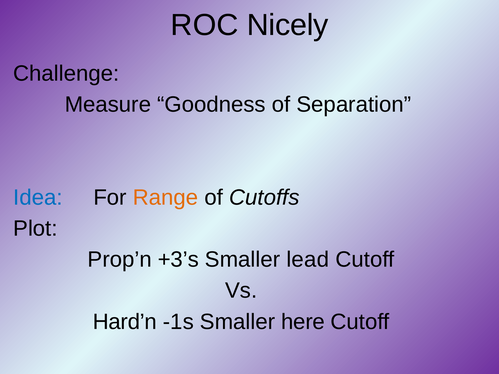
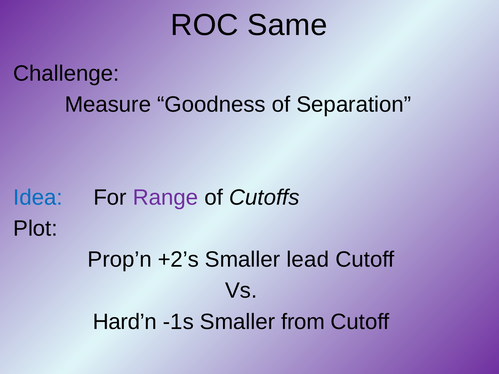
Nicely: Nicely -> Same
Range colour: orange -> purple
+3’s: +3’s -> +2’s
here: here -> from
